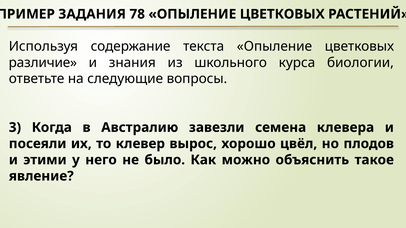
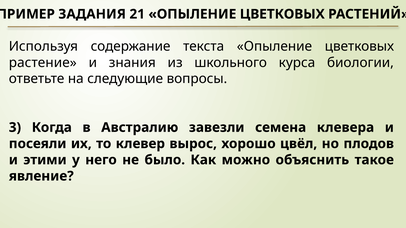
78: 78 -> 21
различие: различие -> растение
